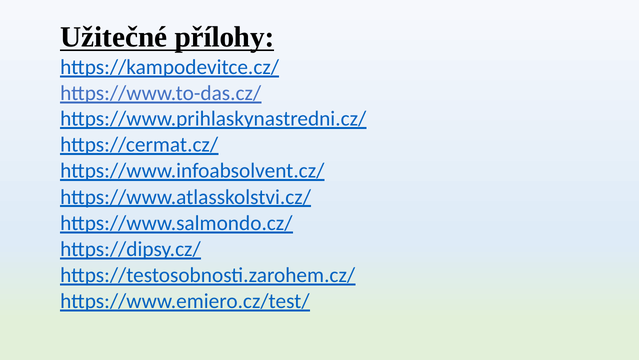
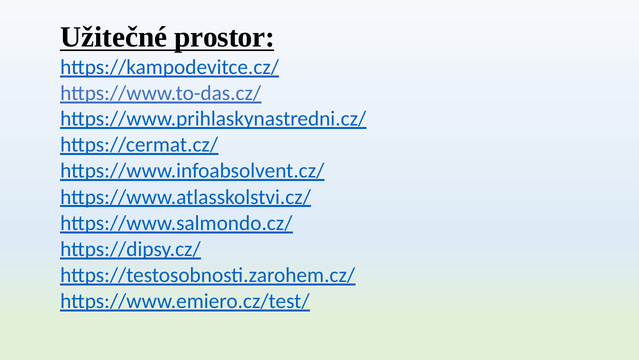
přílohy: přílohy -> prostor
